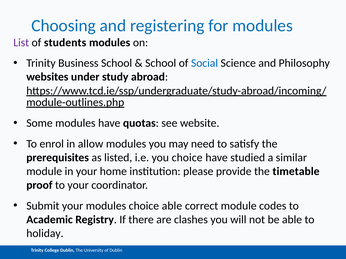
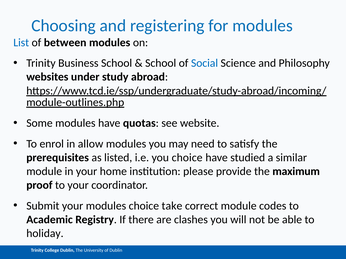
List colour: purple -> blue
students: students -> between
timetable: timetable -> maximum
choice able: able -> take
